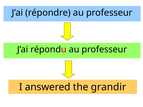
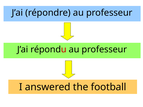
grandir: grandir -> football
